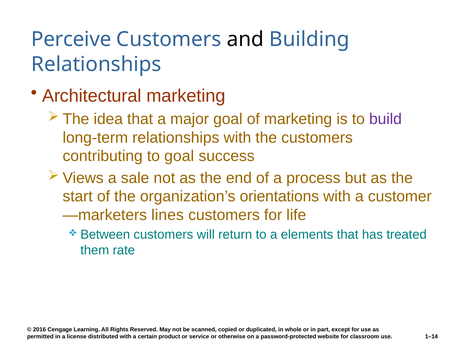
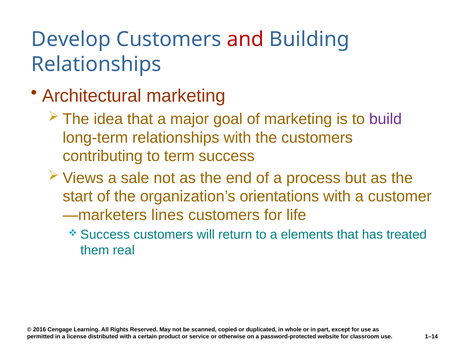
Perceive: Perceive -> Develop
and colour: black -> red
to goal: goal -> term
Between at (105, 234): Between -> Success
rate: rate -> real
